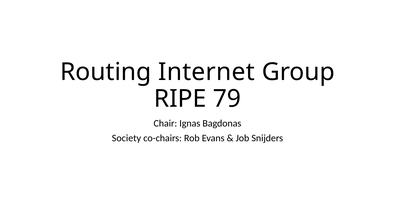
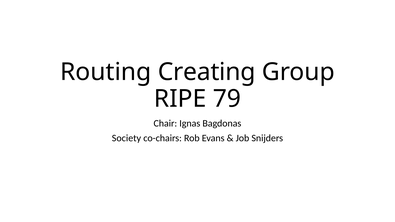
Internet: Internet -> Creating
